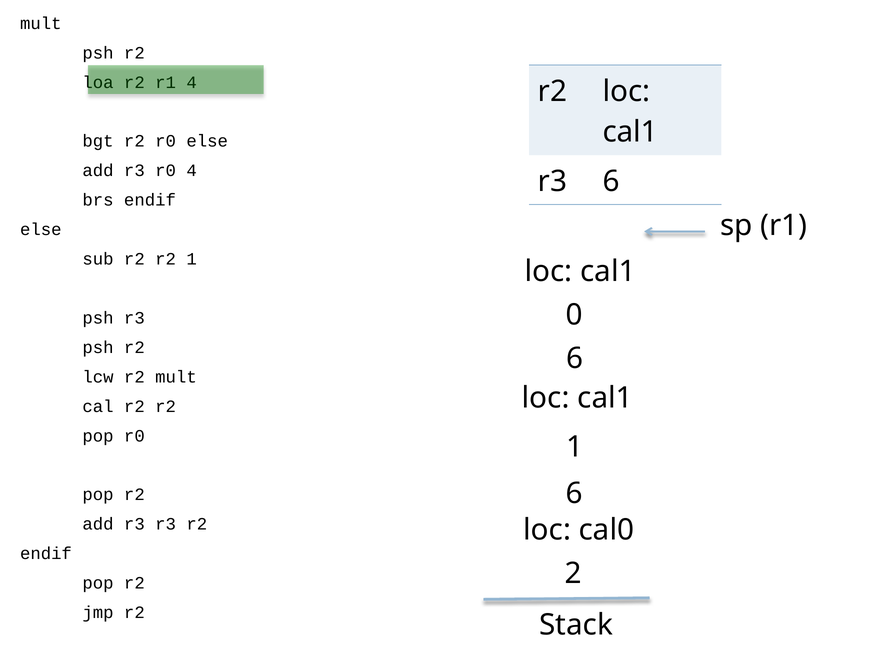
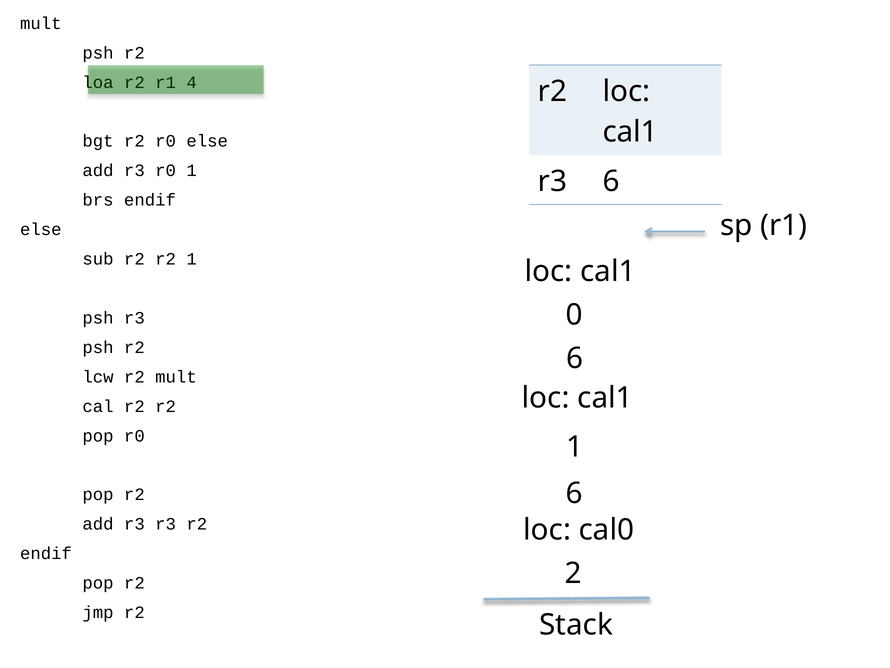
r0 4: 4 -> 1
